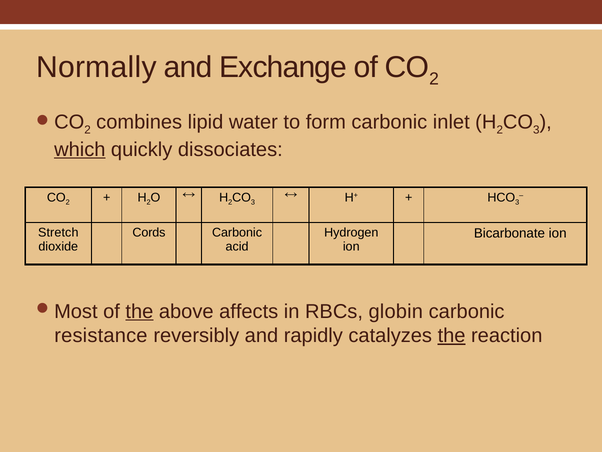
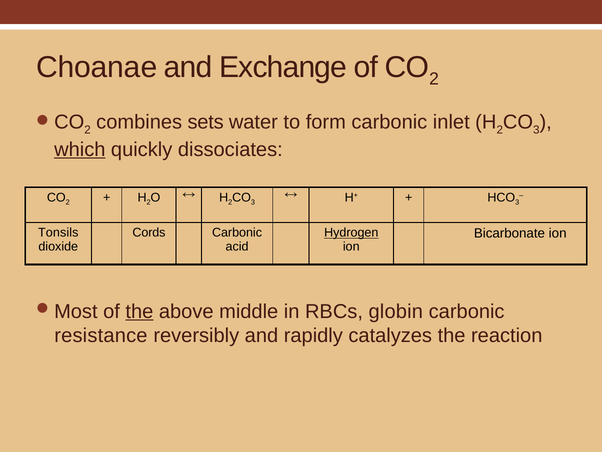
Normally: Normally -> Choanae
lipid: lipid -> sets
Stretch: Stretch -> Tonsils
Hydrogen underline: none -> present
affects: affects -> middle
the at (452, 335) underline: present -> none
